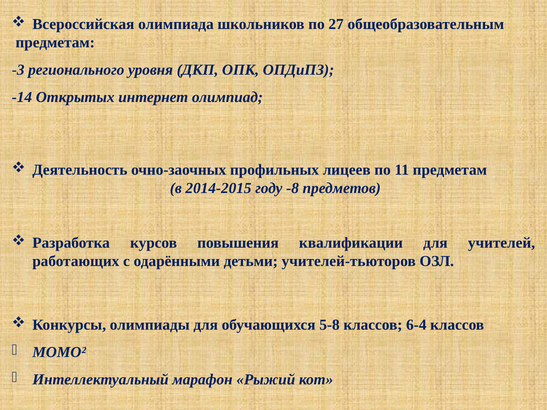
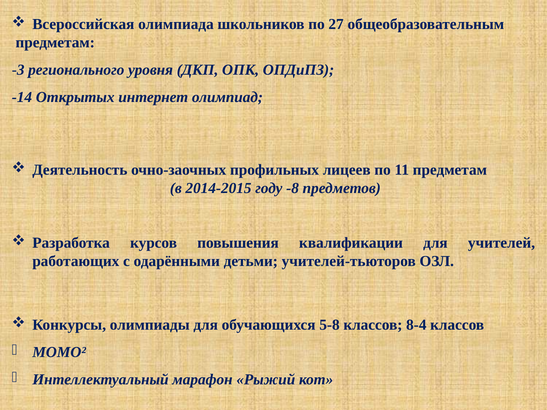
6-4: 6-4 -> 8-4
